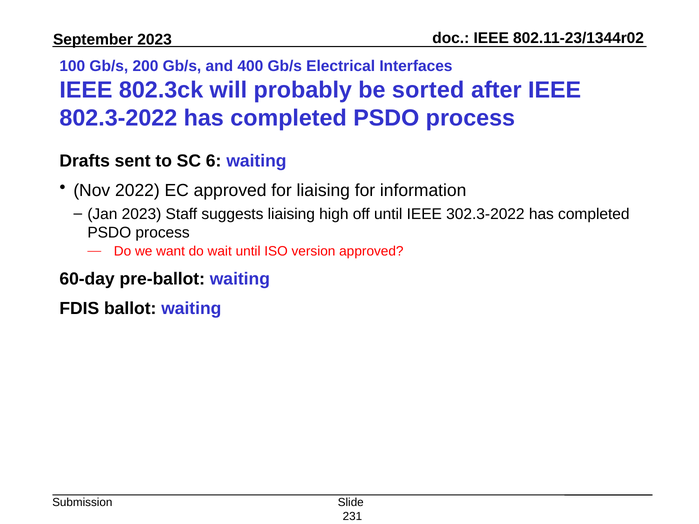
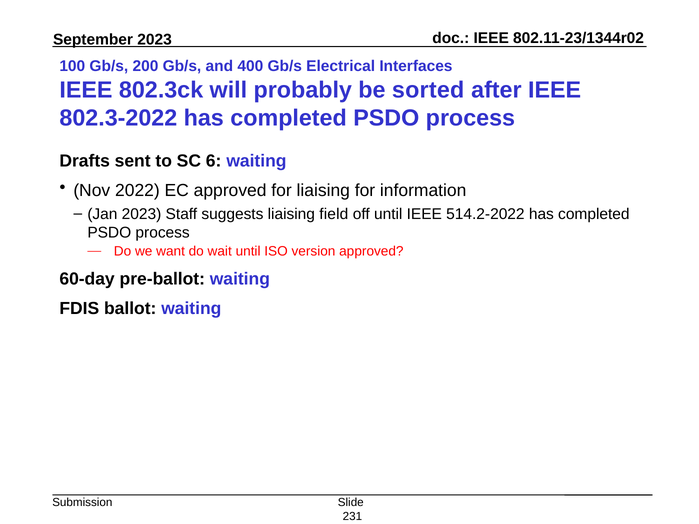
high: high -> field
302.3-2022: 302.3-2022 -> 514.2-2022
